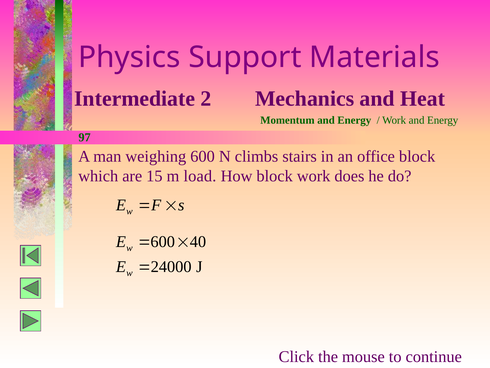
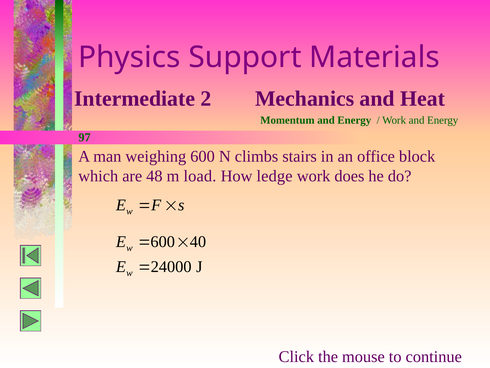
15: 15 -> 48
How block: block -> ledge
